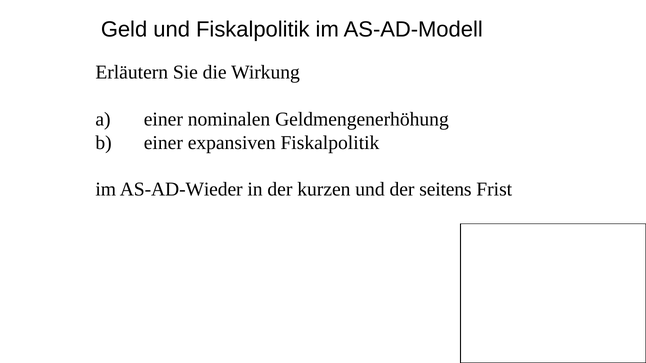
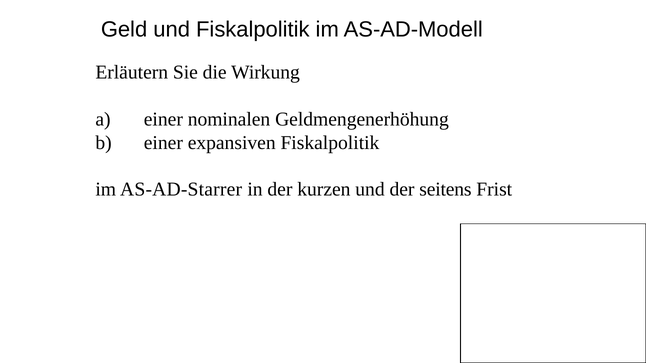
AS-AD-Wieder: AS-AD-Wieder -> AS-AD-Starrer
